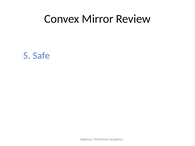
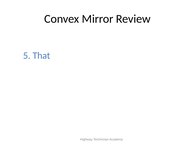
Safe: Safe -> That
